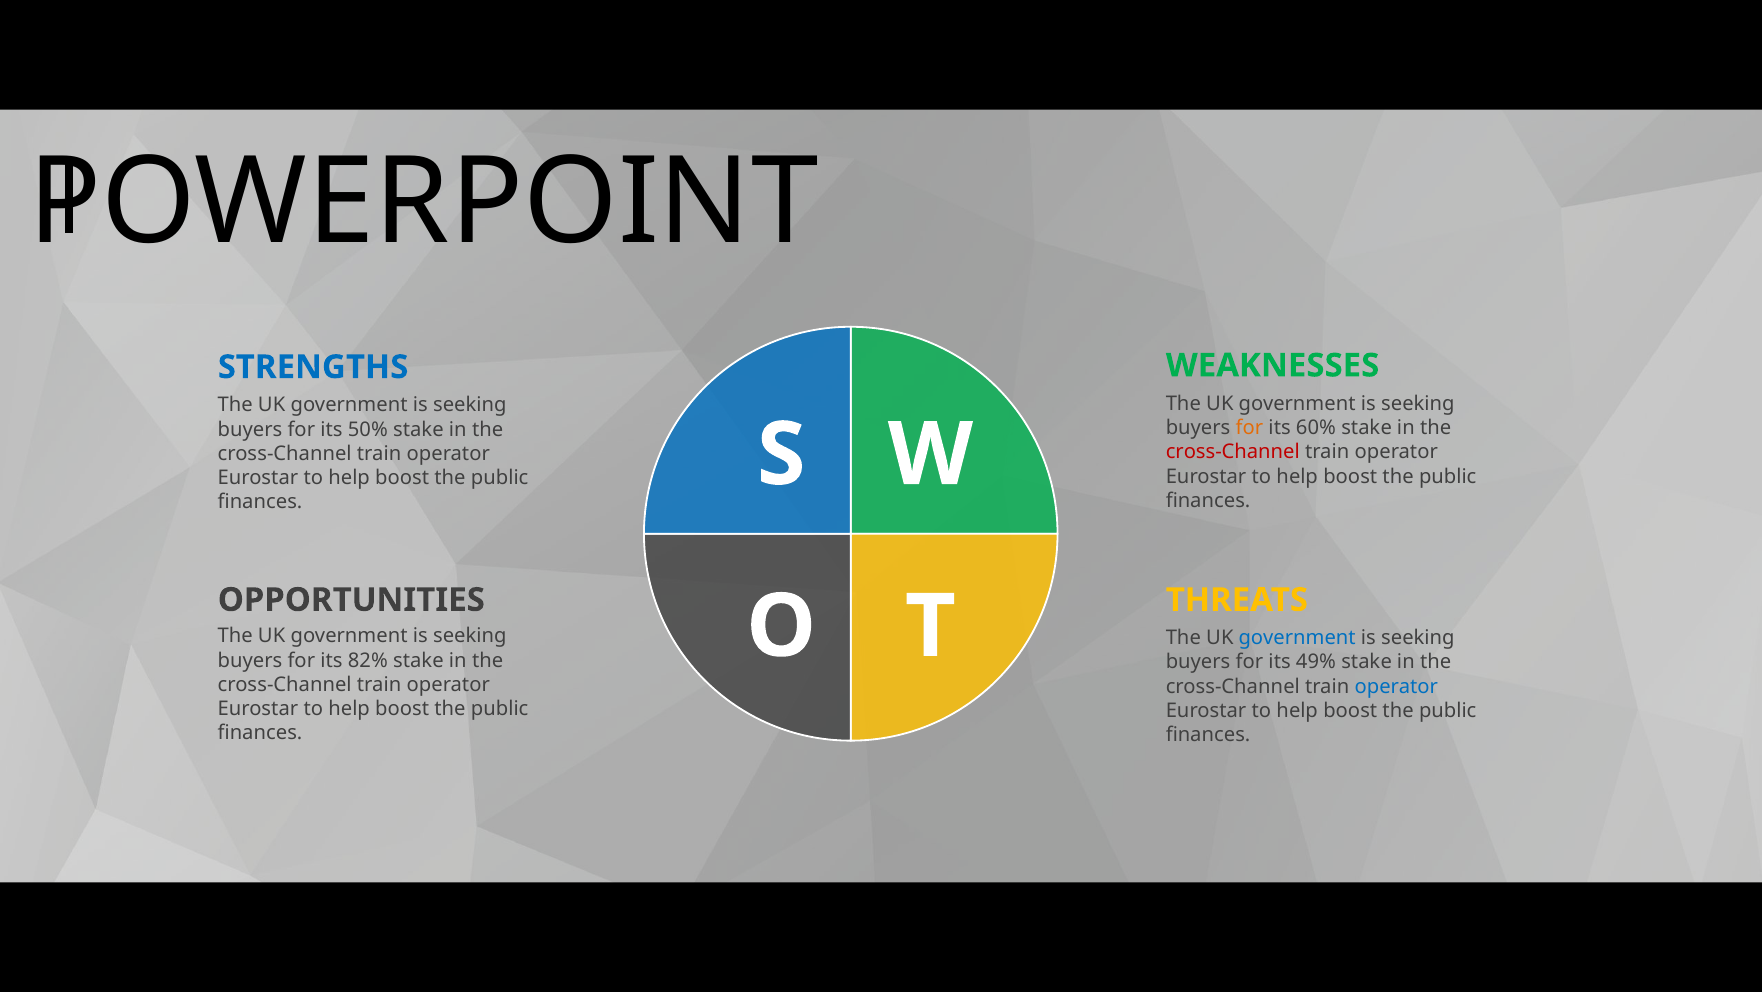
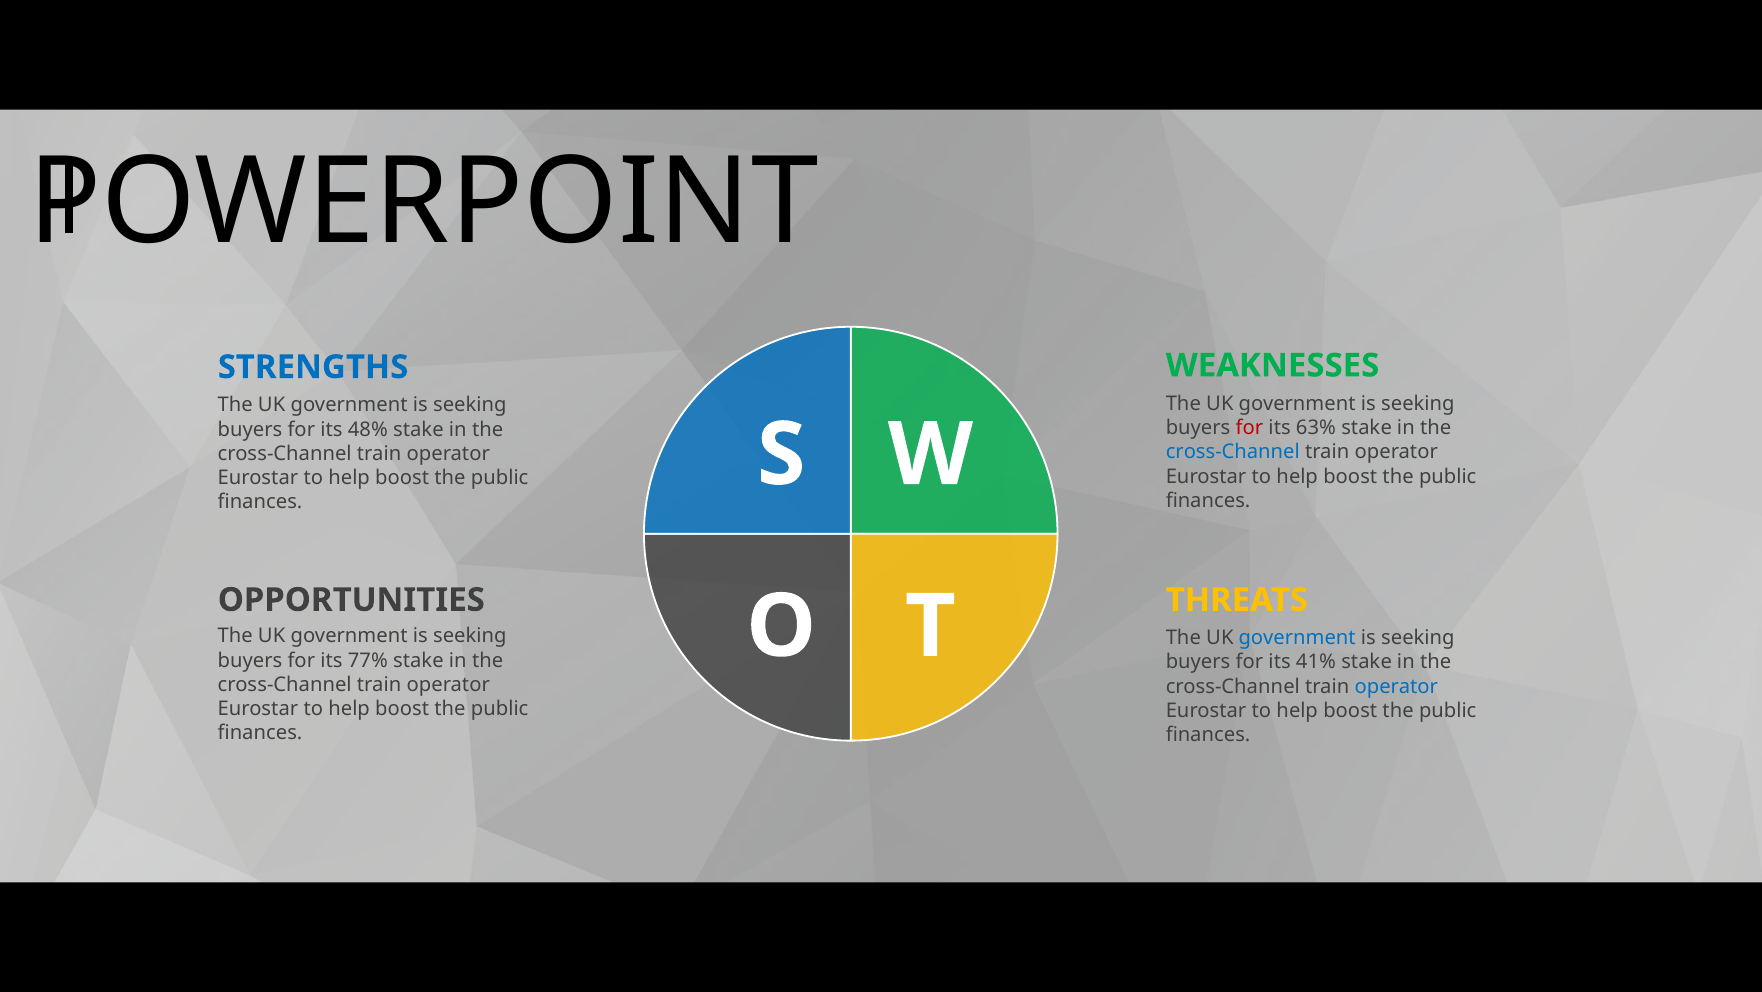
for at (1249, 428) colour: orange -> red
60%: 60% -> 63%
50%: 50% -> 48%
cross-Channel at (1233, 452) colour: red -> blue
82%: 82% -> 77%
49%: 49% -> 41%
